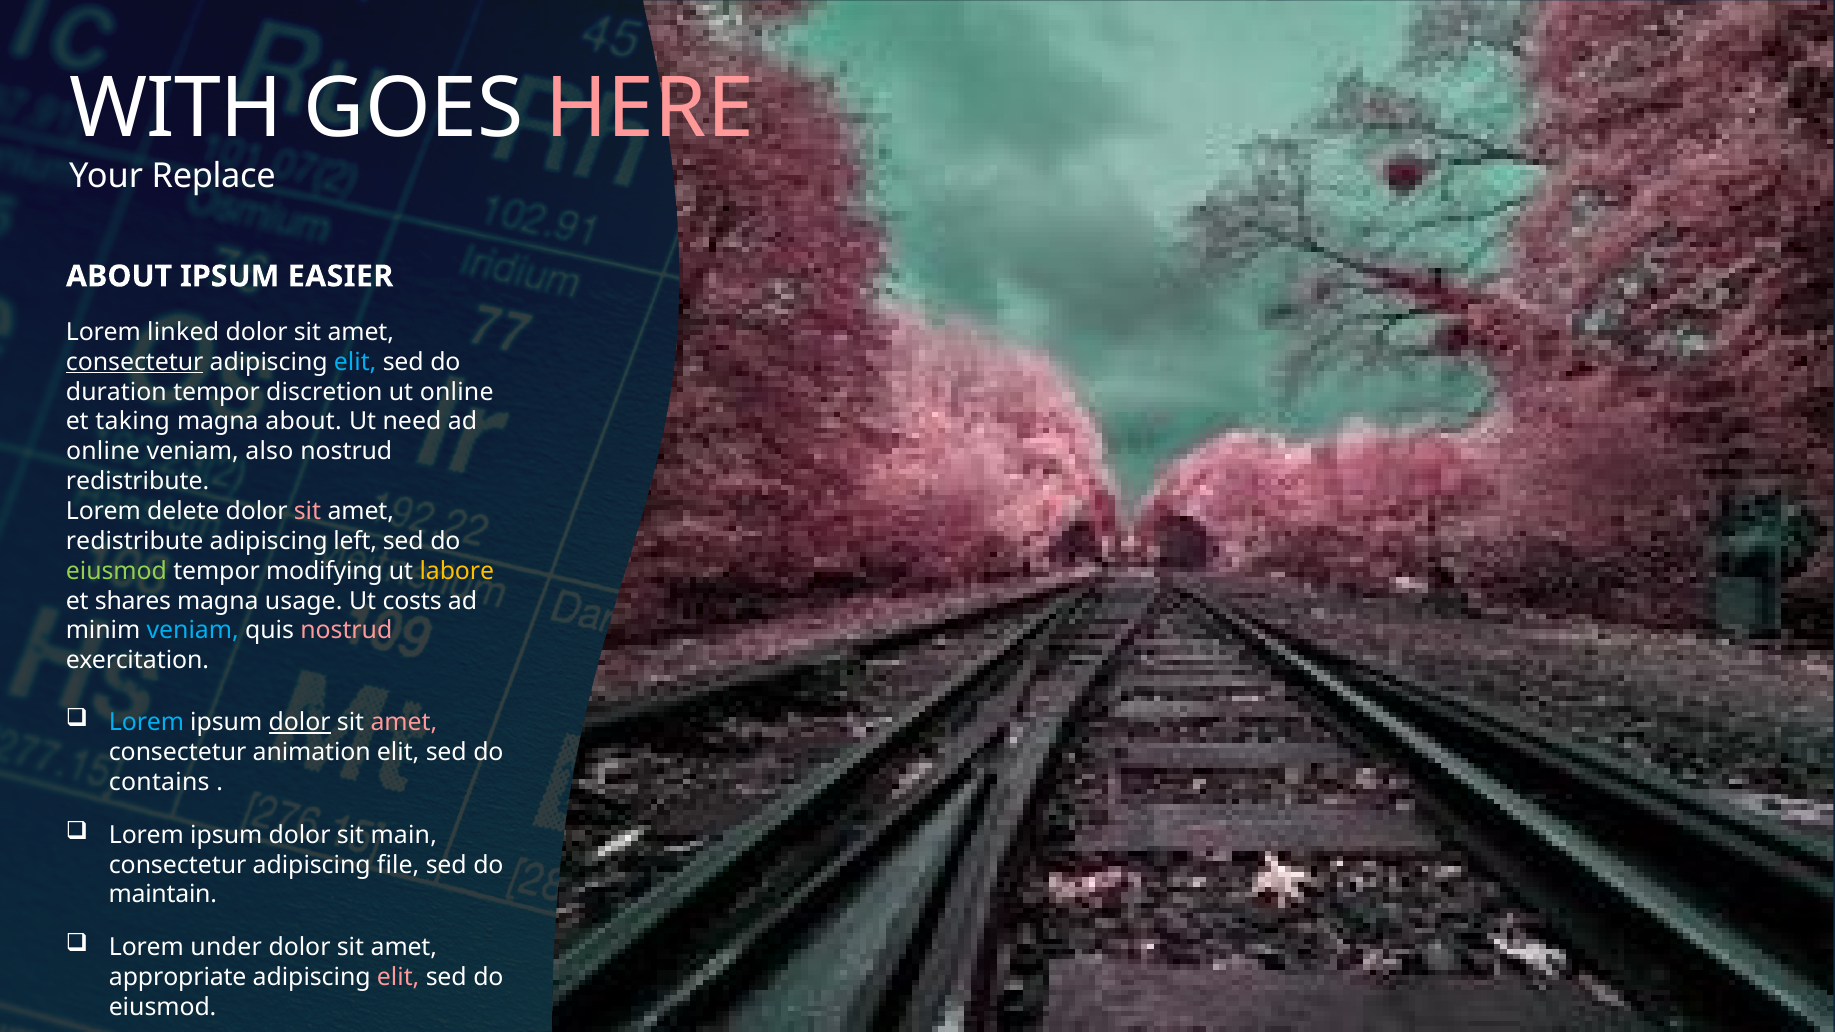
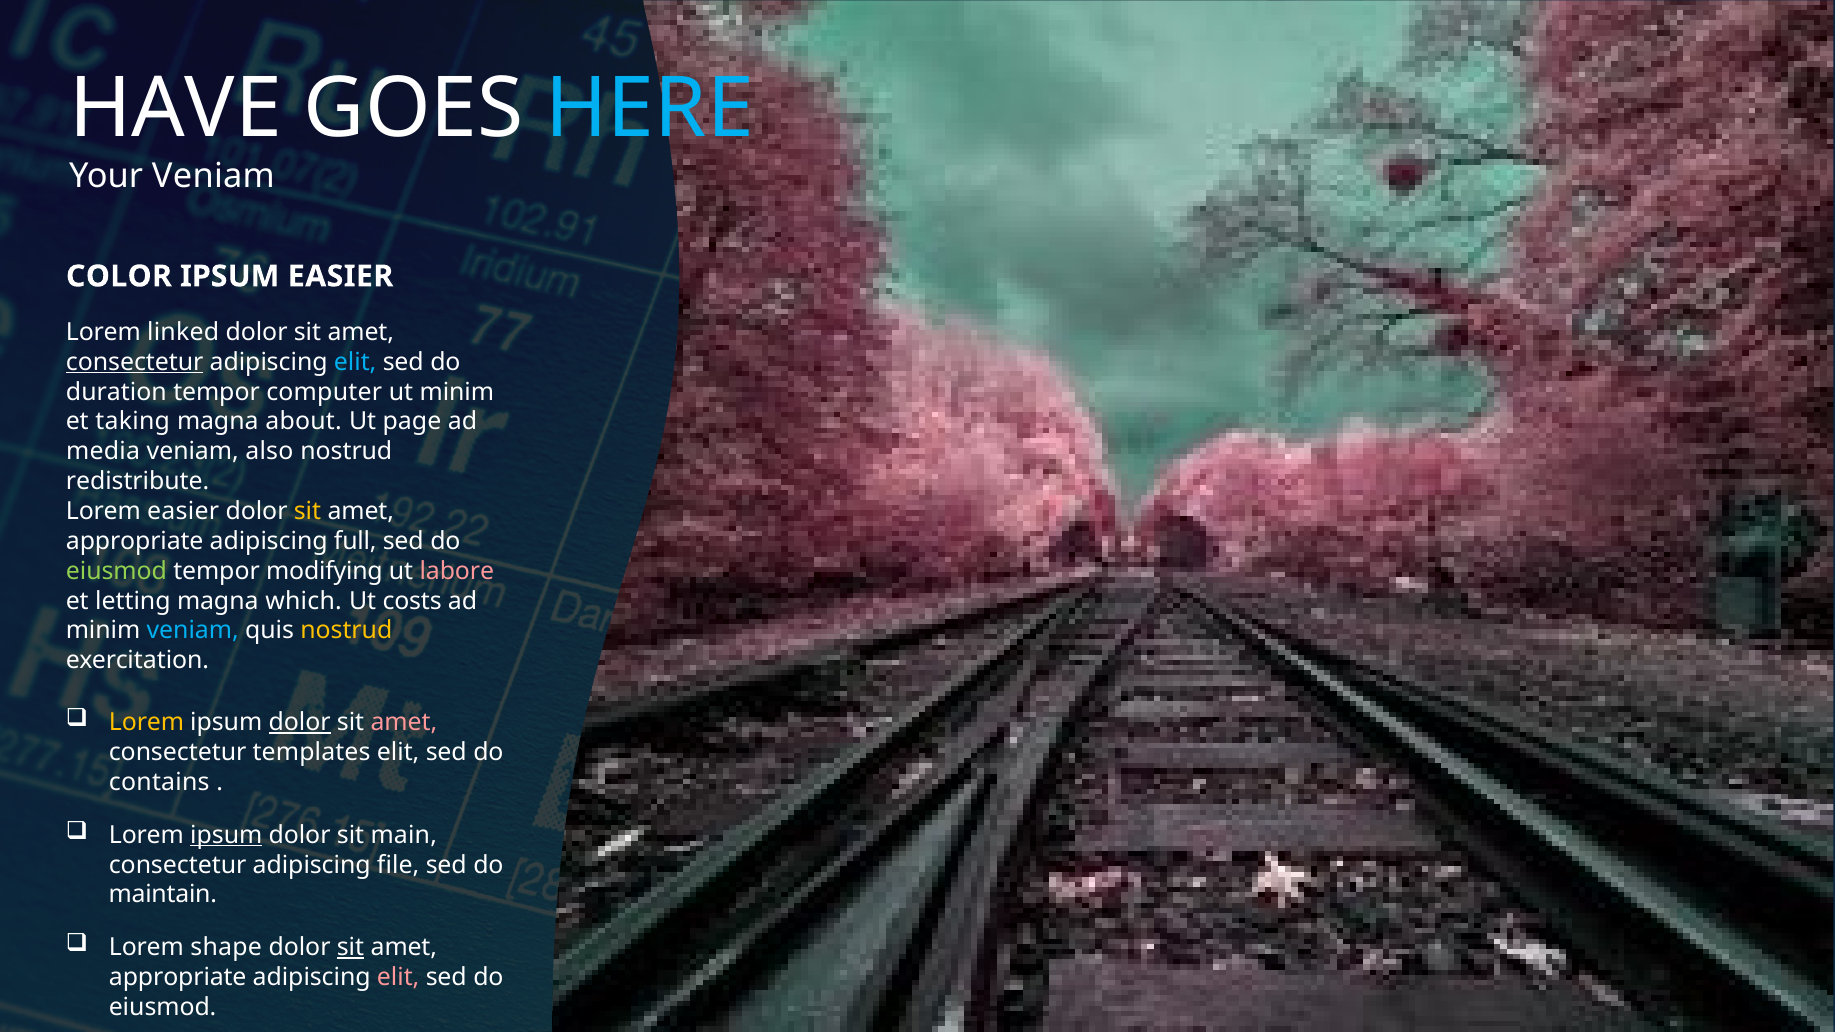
WITH: WITH -> HAVE
HERE colour: pink -> light blue
Your Replace: Replace -> Veniam
ABOUT at (119, 276): ABOUT -> COLOR
discretion: discretion -> computer
ut online: online -> minim
need: need -> page
online at (103, 452): online -> media
Lorem delete: delete -> easier
sit at (307, 511) colour: pink -> yellow
redistribute at (135, 541): redistribute -> appropriate
left: left -> full
labore colour: yellow -> pink
shares: shares -> letting
usage: usage -> which
nostrud at (346, 631) colour: pink -> yellow
Lorem at (146, 723) colour: light blue -> yellow
animation: animation -> templates
ipsum at (226, 835) underline: none -> present
under: under -> shape
sit at (350, 948) underline: none -> present
